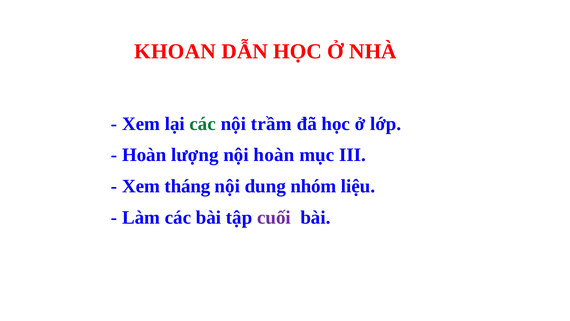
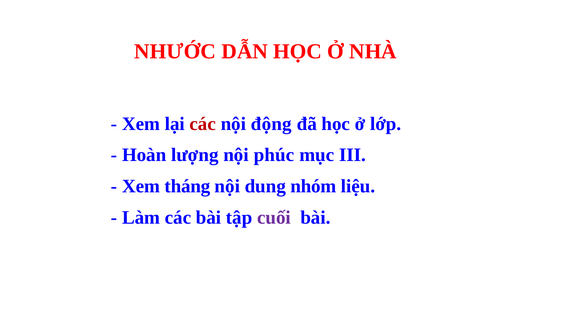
KHOAN: KHOAN -> NHƯỚC
các at (203, 124) colour: green -> red
trầm: trầm -> động
nội hoàn: hoàn -> phúc
